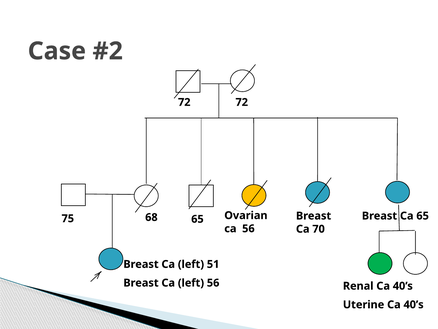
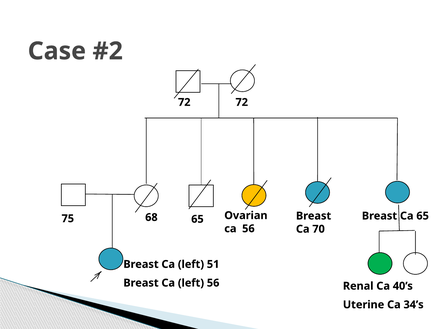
Uterine Ca 40’s: 40’s -> 34’s
